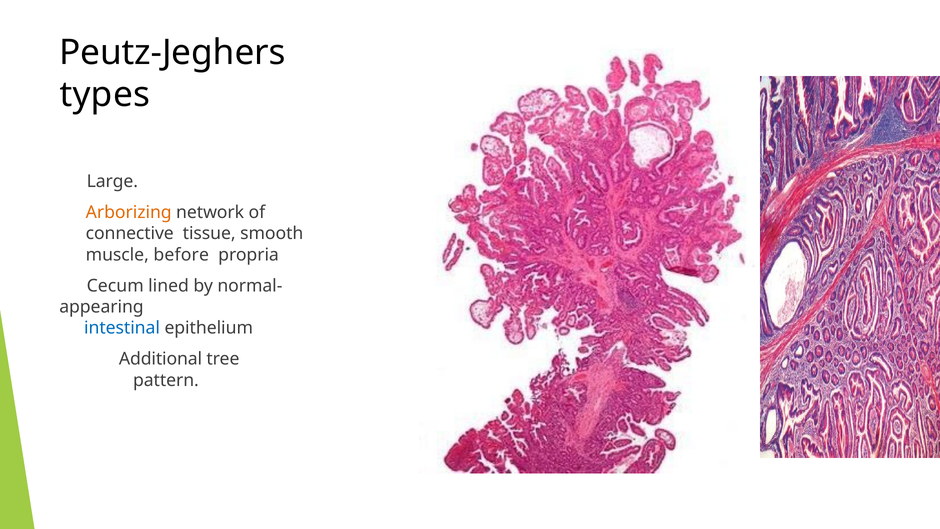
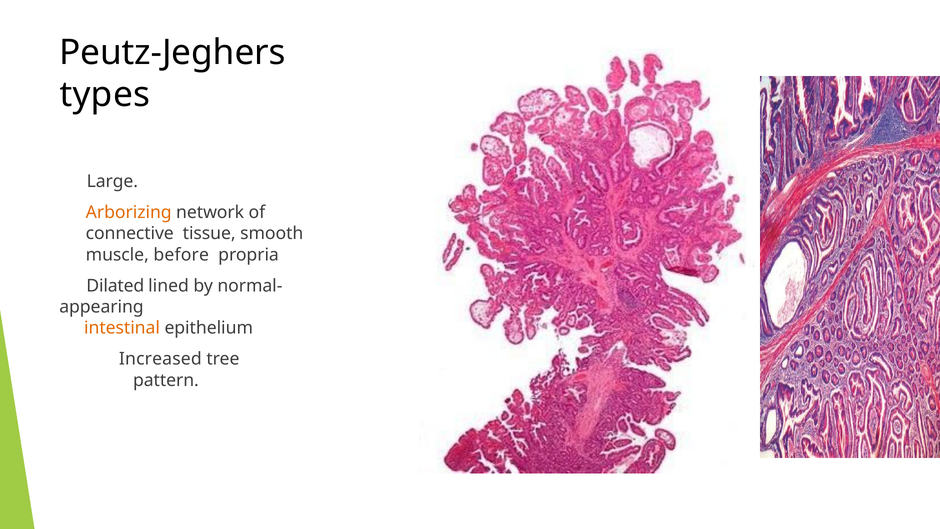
Cecum: Cecum -> Dilated
intestinal colour: blue -> orange
Additional: Additional -> Increased
